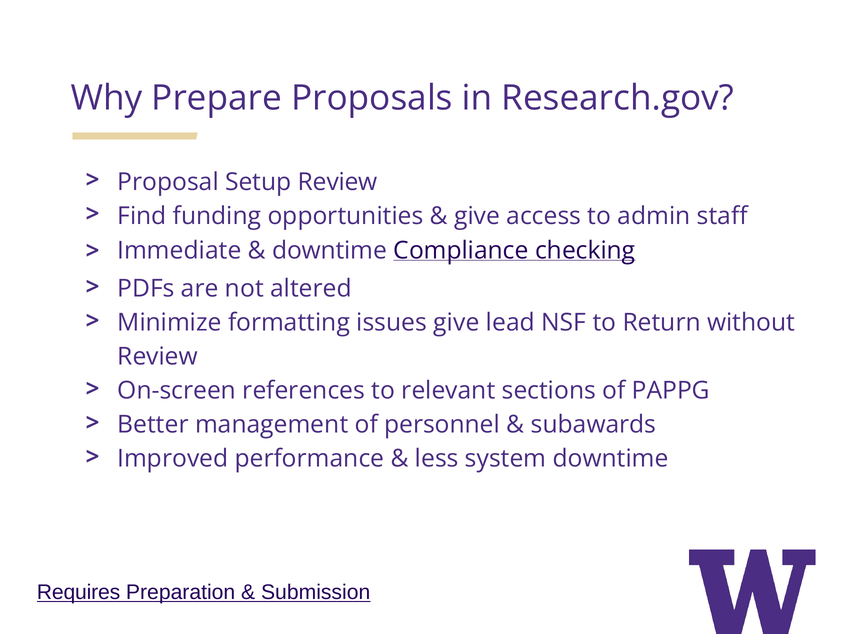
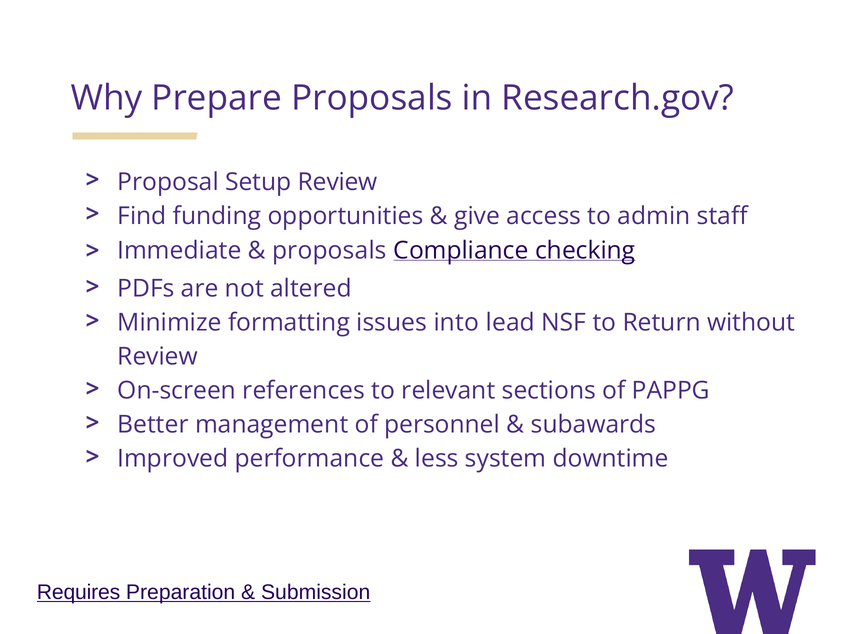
downtime at (330, 251): downtime -> proposals
issues give: give -> into
